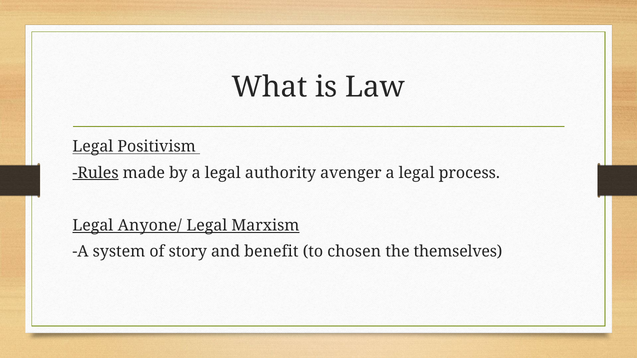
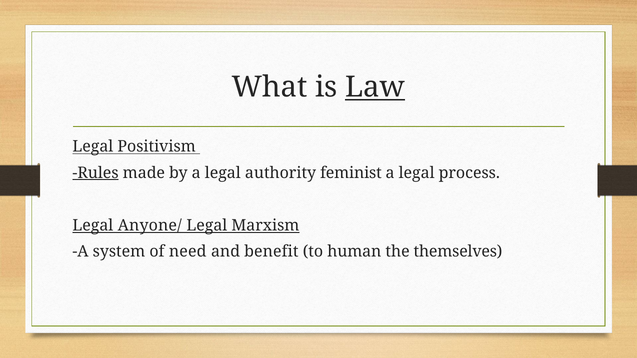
Law underline: none -> present
avenger: avenger -> feminist
story: story -> need
chosen: chosen -> human
